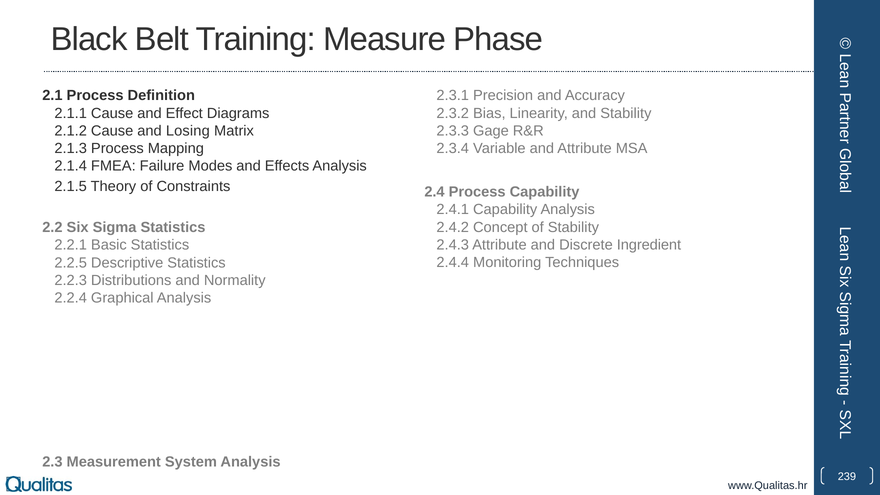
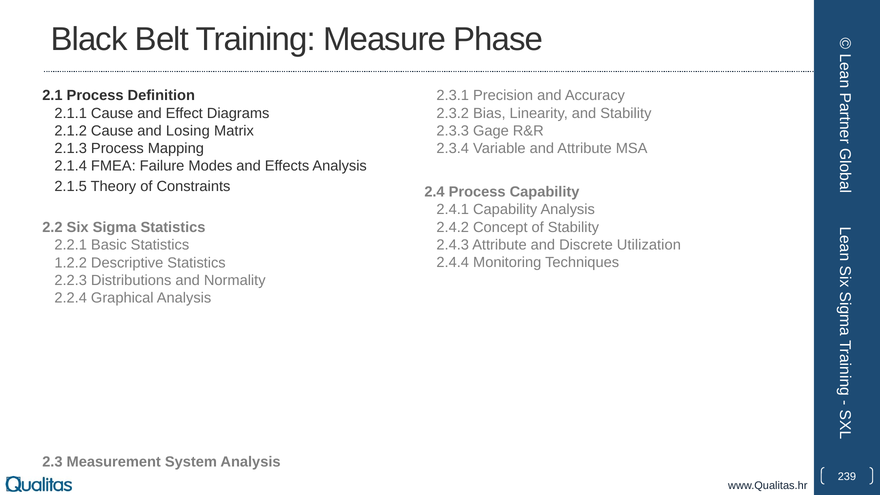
Ingredient: Ingredient -> Utilization
2.2.5: 2.2.5 -> 1.2.2
